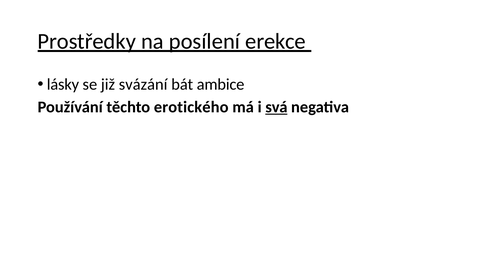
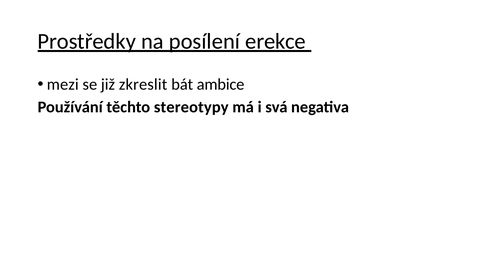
lásky: lásky -> mezi
svázání: svázání -> zkreslit
erotického: erotického -> stereotypy
svá underline: present -> none
